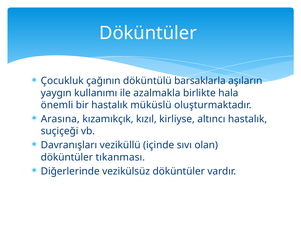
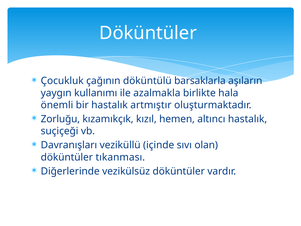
müküslü: müküslü -> artmıştır
Arasına: Arasına -> Zorluğu
kirliyse: kirliyse -> hemen
